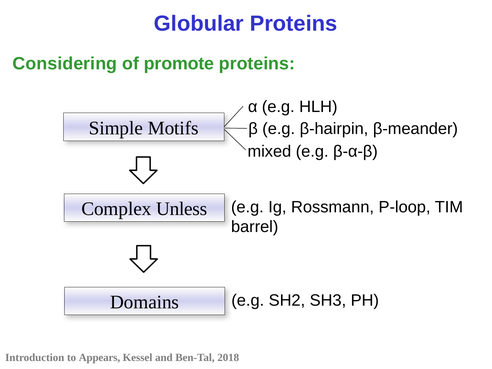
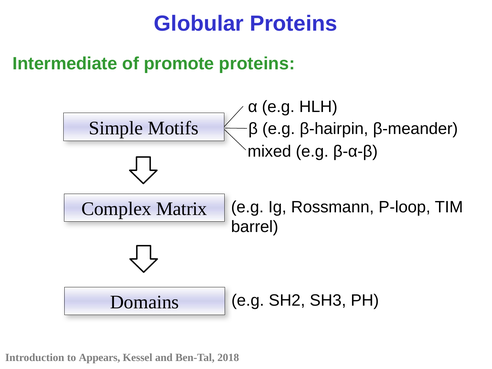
Considering: Considering -> Intermediate
Unless: Unless -> Matrix
